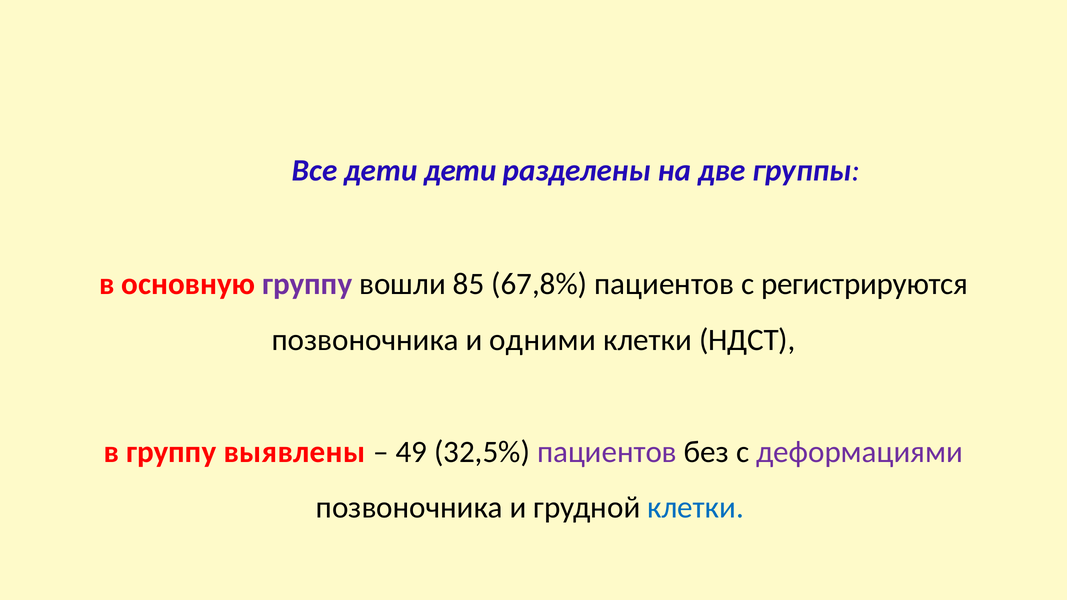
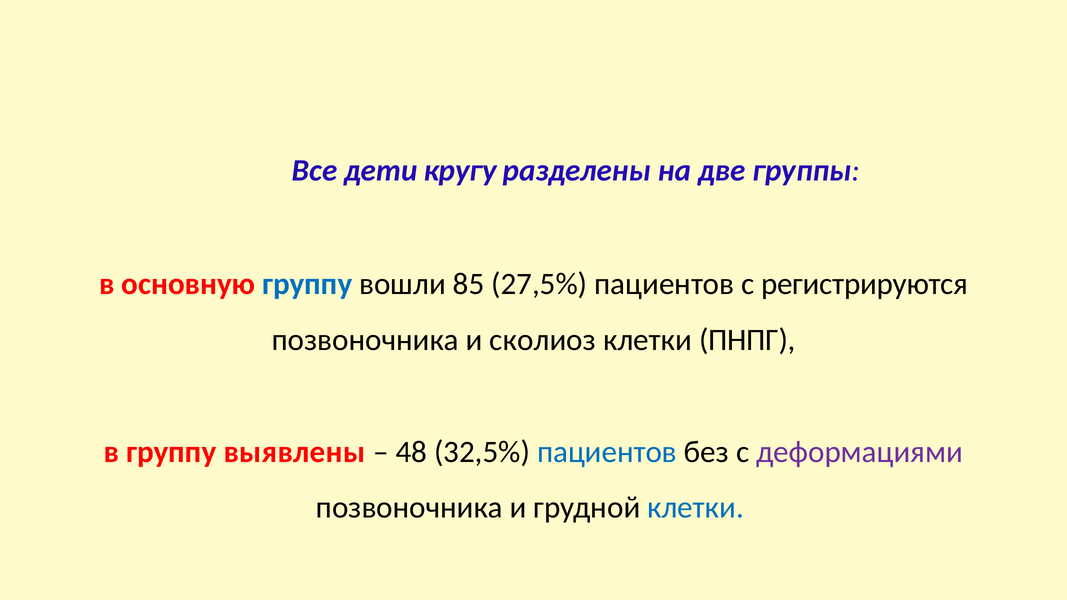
дети дети: дети -> кругу
группу at (307, 284) colour: purple -> blue
67,8%: 67,8% -> 27,5%
одними: одними -> сколиоз
НДСТ: НДСТ -> ПНПГ
49: 49 -> 48
пациентов at (607, 452) colour: purple -> blue
